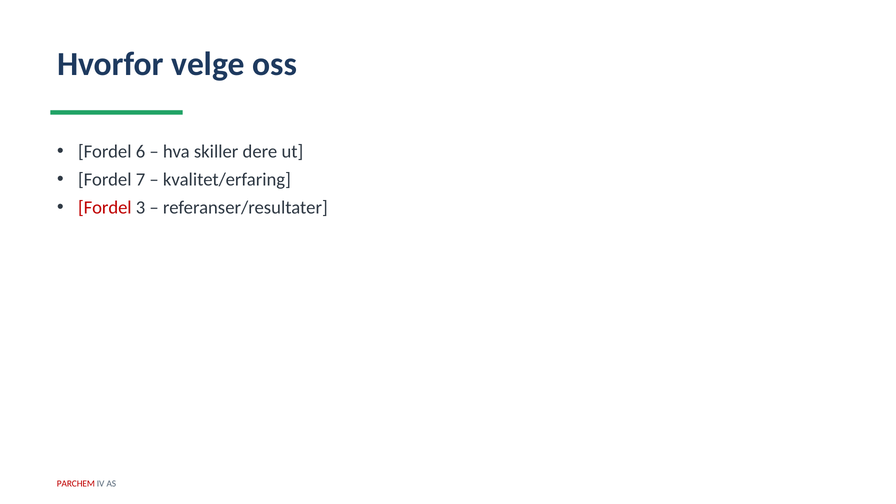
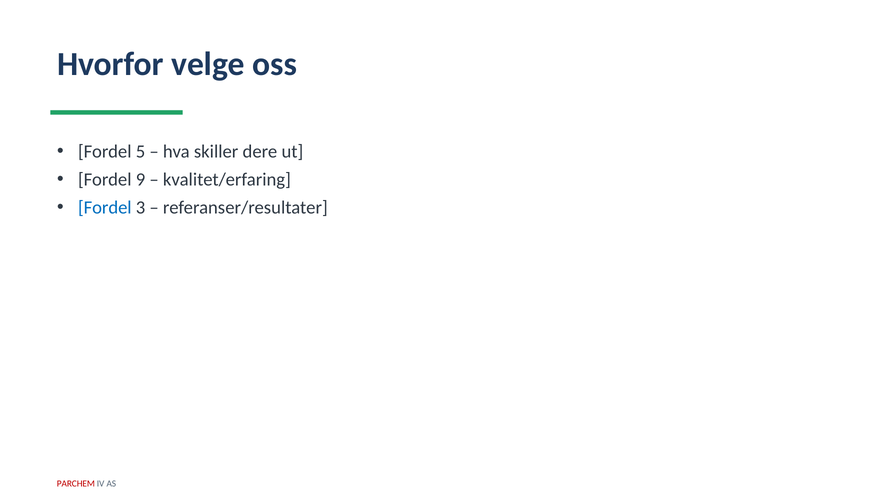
6: 6 -> 5
7: 7 -> 9
Fordel at (105, 208) colour: red -> blue
